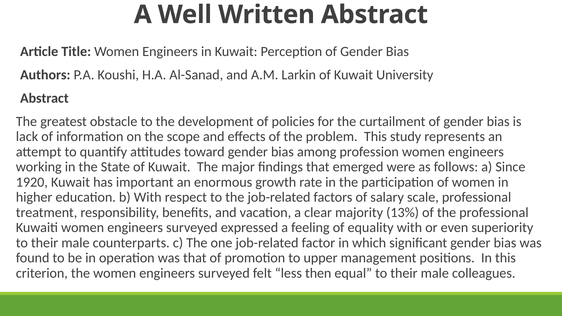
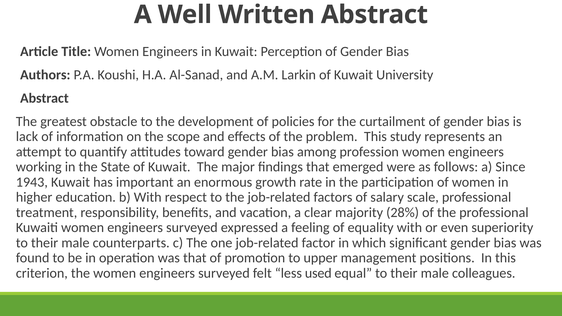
1920: 1920 -> 1943
13%: 13% -> 28%
then: then -> used
